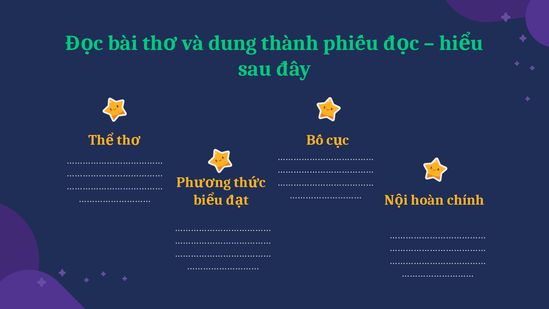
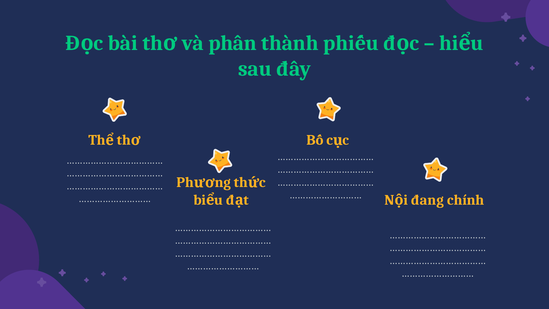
dung: dung -> phân
hoàn: hoàn -> đang
